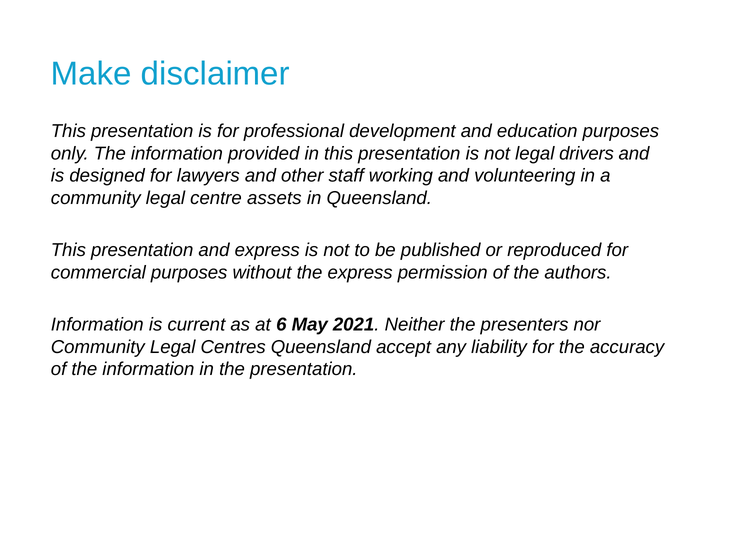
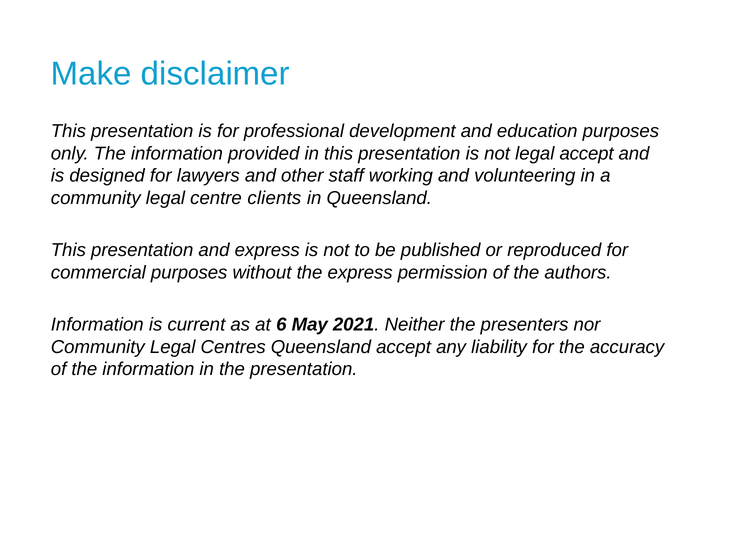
legal drivers: drivers -> accept
assets: assets -> clients
